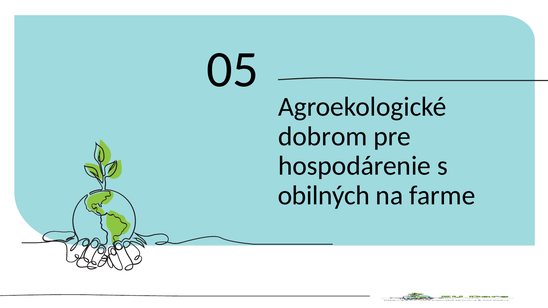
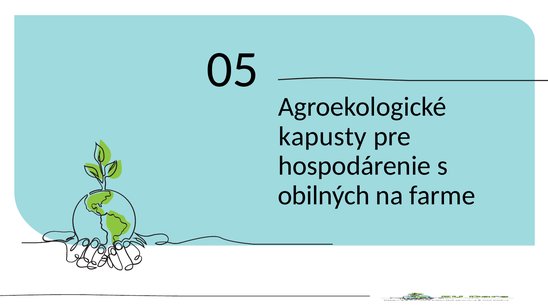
dobrom: dobrom -> kapusty
